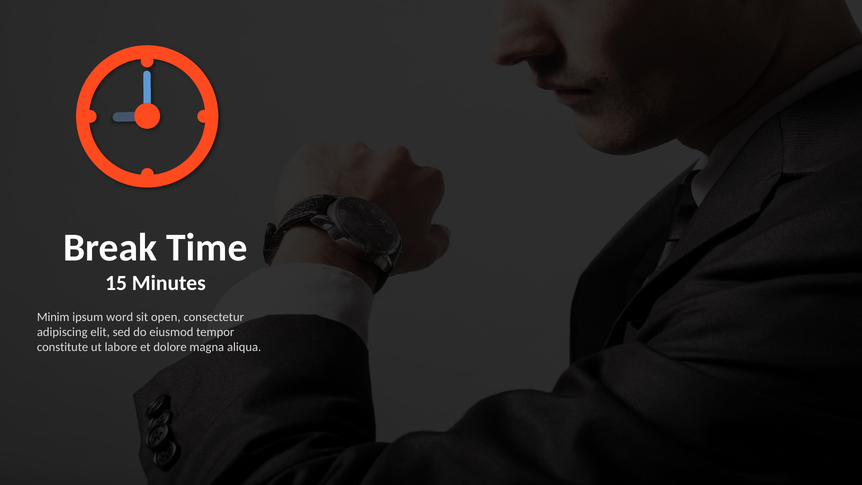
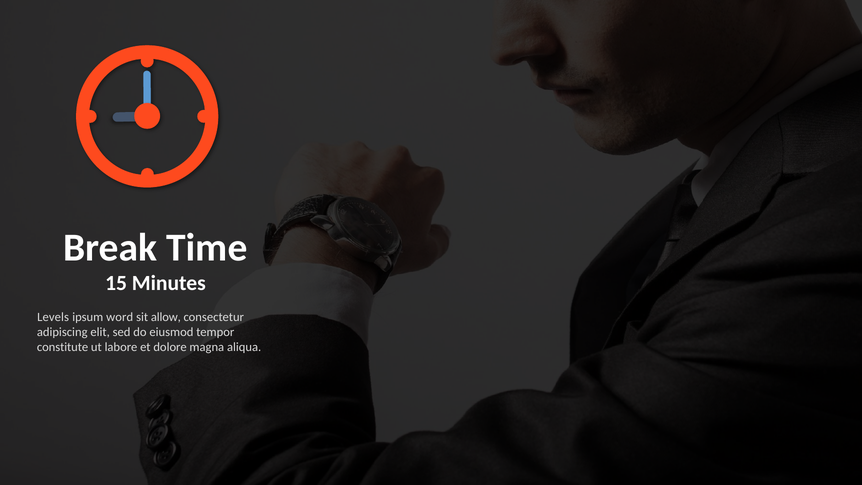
Minim: Minim -> Levels
open: open -> allow
